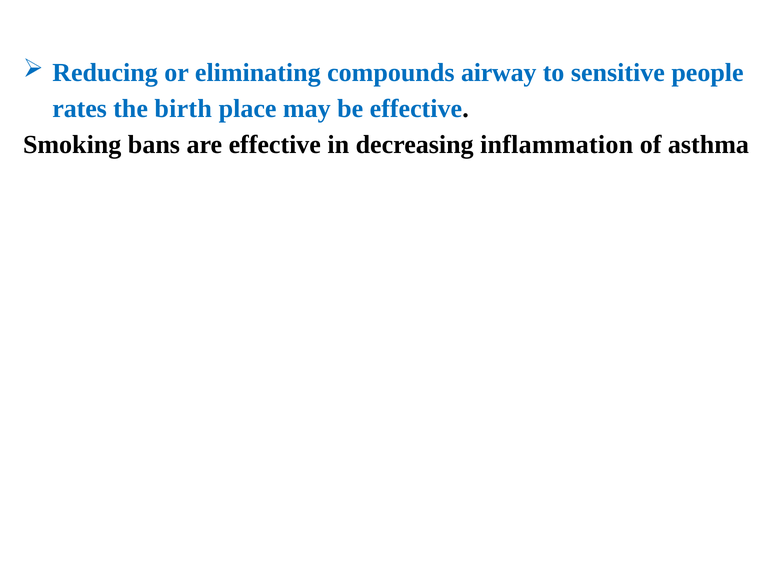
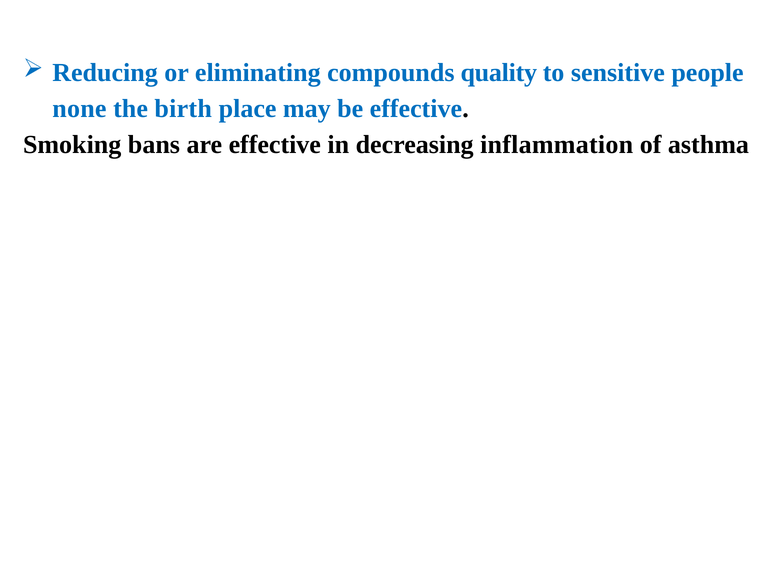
airway: airway -> quality
rates: rates -> none
